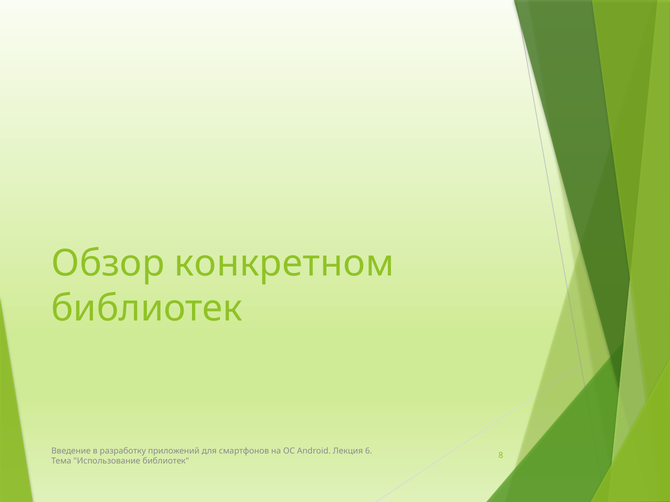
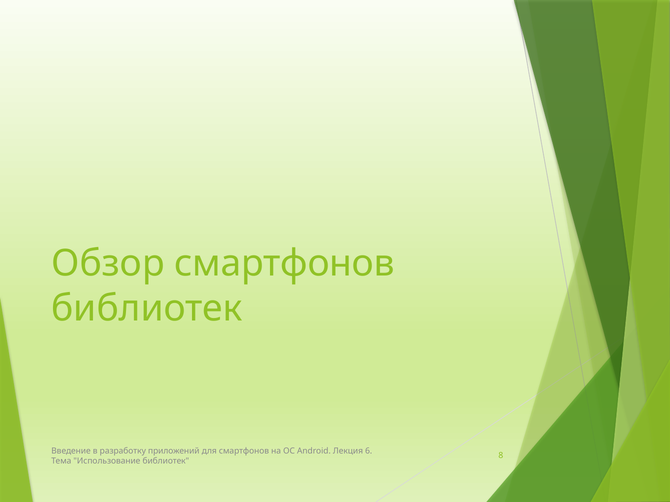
Обзор конкретном: конкретном -> смартфонов
